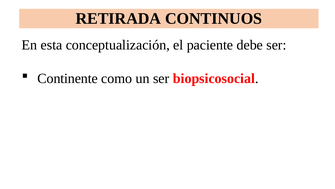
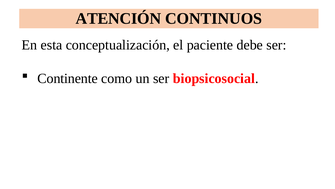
RETIRADA: RETIRADA -> ATENCIÓN
